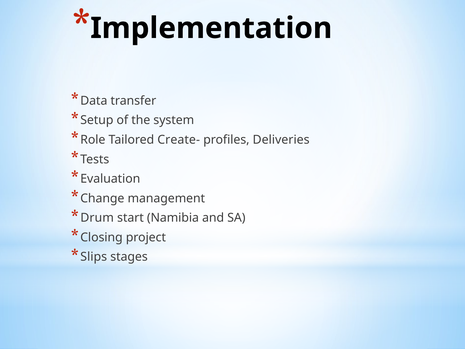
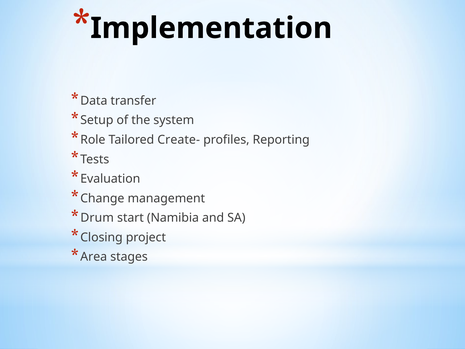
Deliveries: Deliveries -> Reporting
Slips: Slips -> Area
